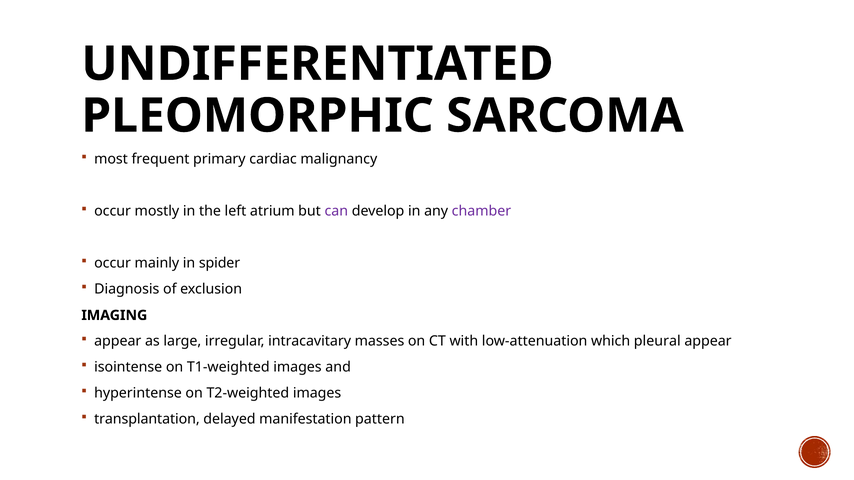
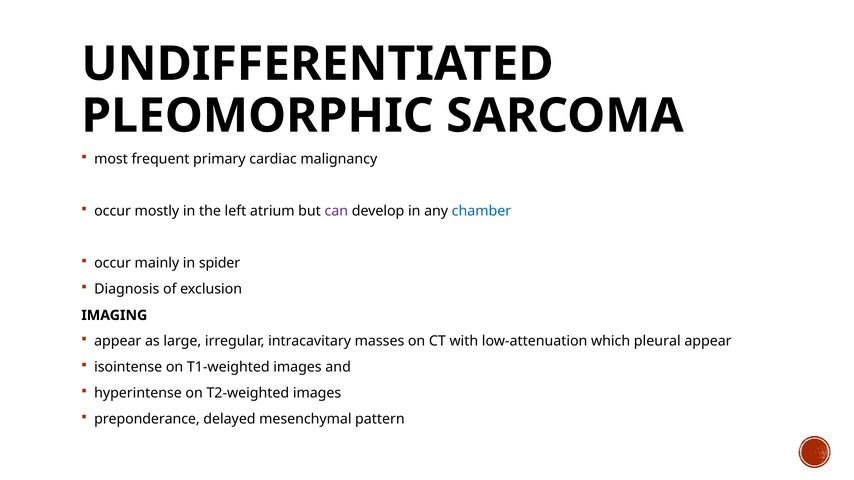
chamber colour: purple -> blue
transplantation: transplantation -> preponderance
manifestation: manifestation -> mesenchymal
